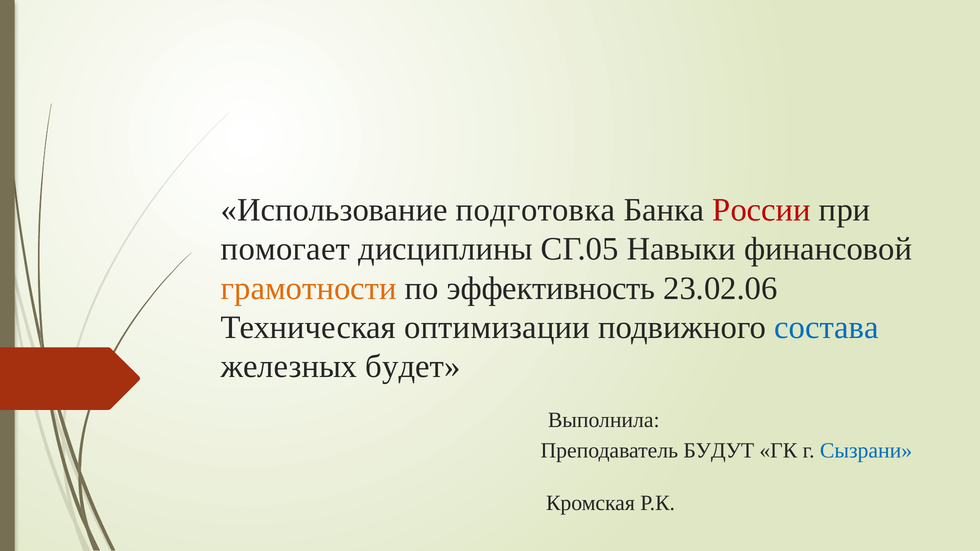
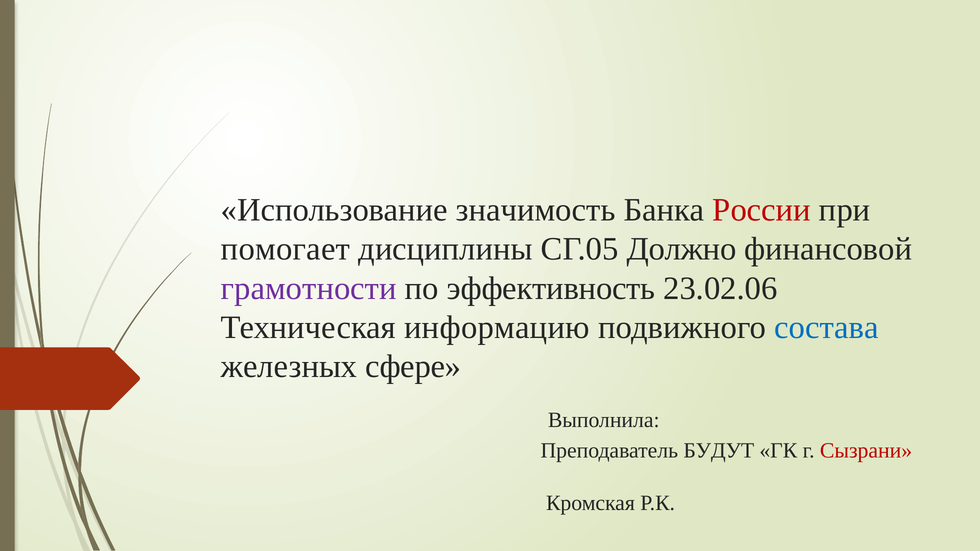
подготовка: подготовка -> значимость
Навыки: Навыки -> Должно
грамотности colour: orange -> purple
оптимизации: оптимизации -> информацию
будет: будет -> сфере
Сызрани colour: blue -> red
